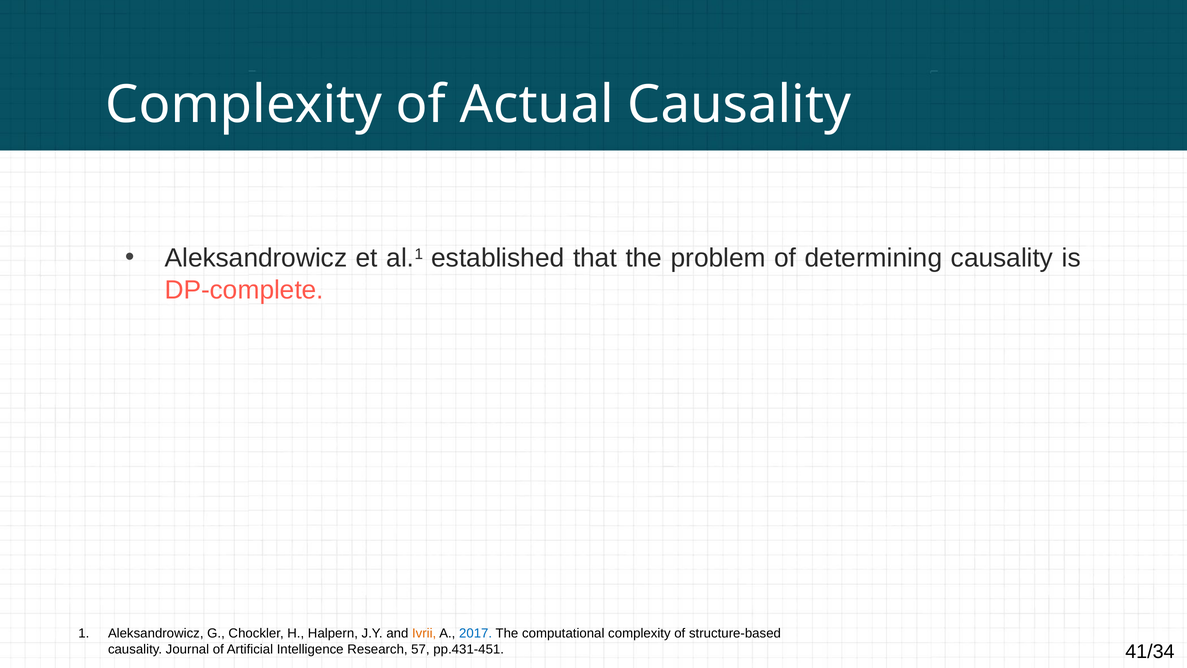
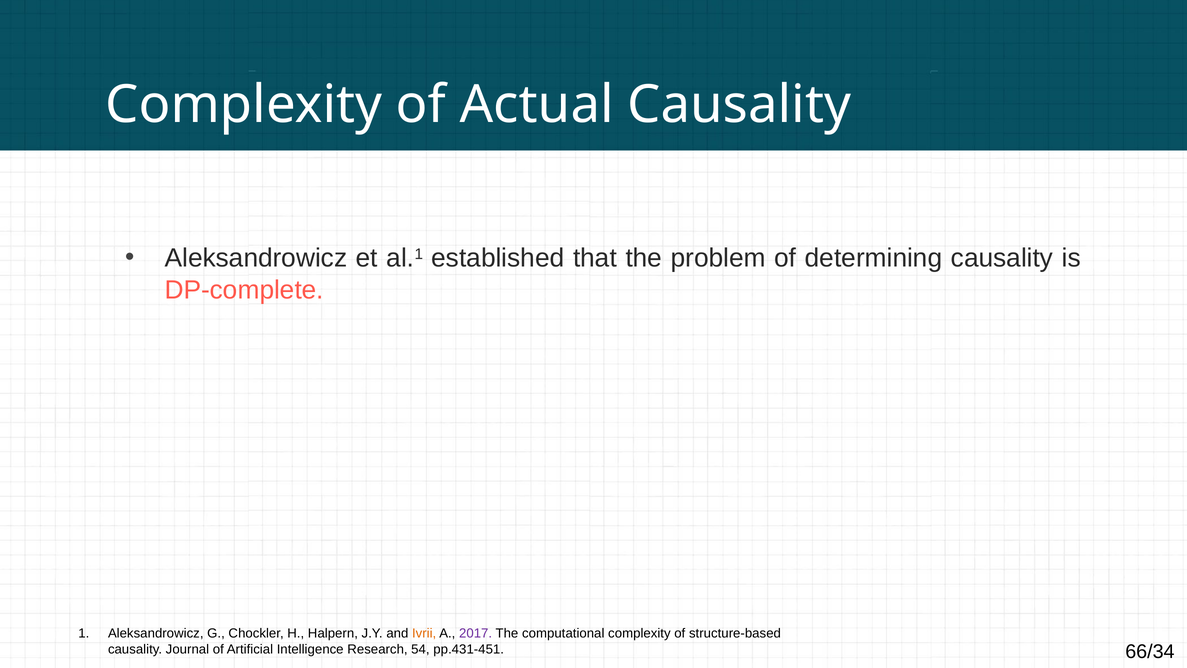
2017 colour: blue -> purple
57: 57 -> 54
41/34: 41/34 -> 66/34
